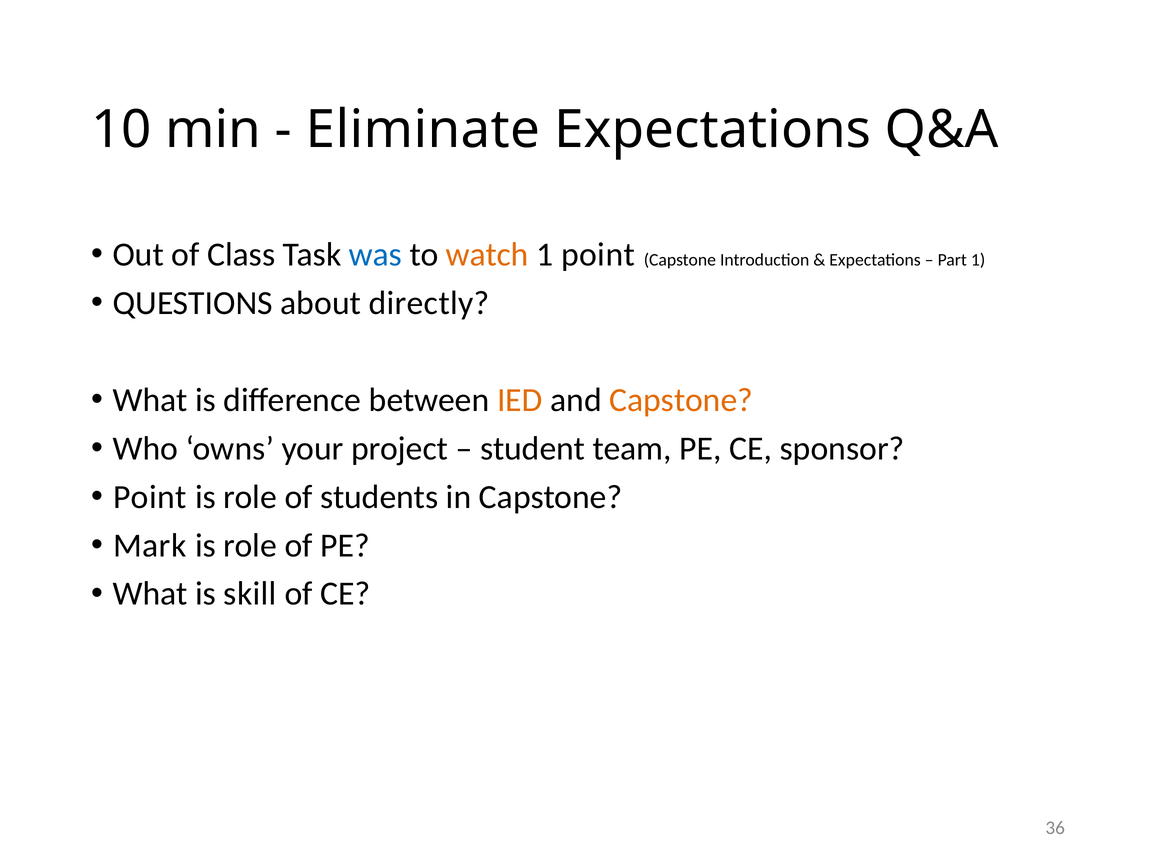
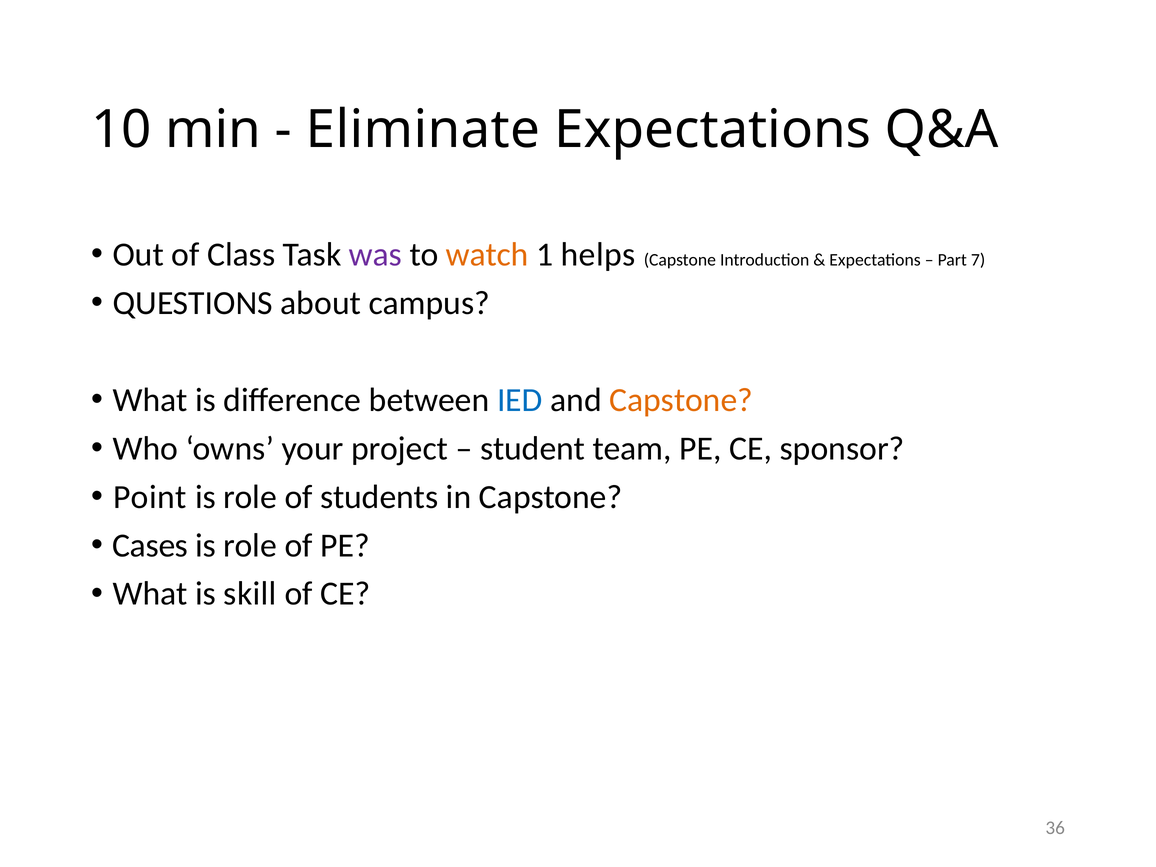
was colour: blue -> purple
1 point: point -> helps
Part 1: 1 -> 7
directly: directly -> campus
IED colour: orange -> blue
Mark: Mark -> Cases
